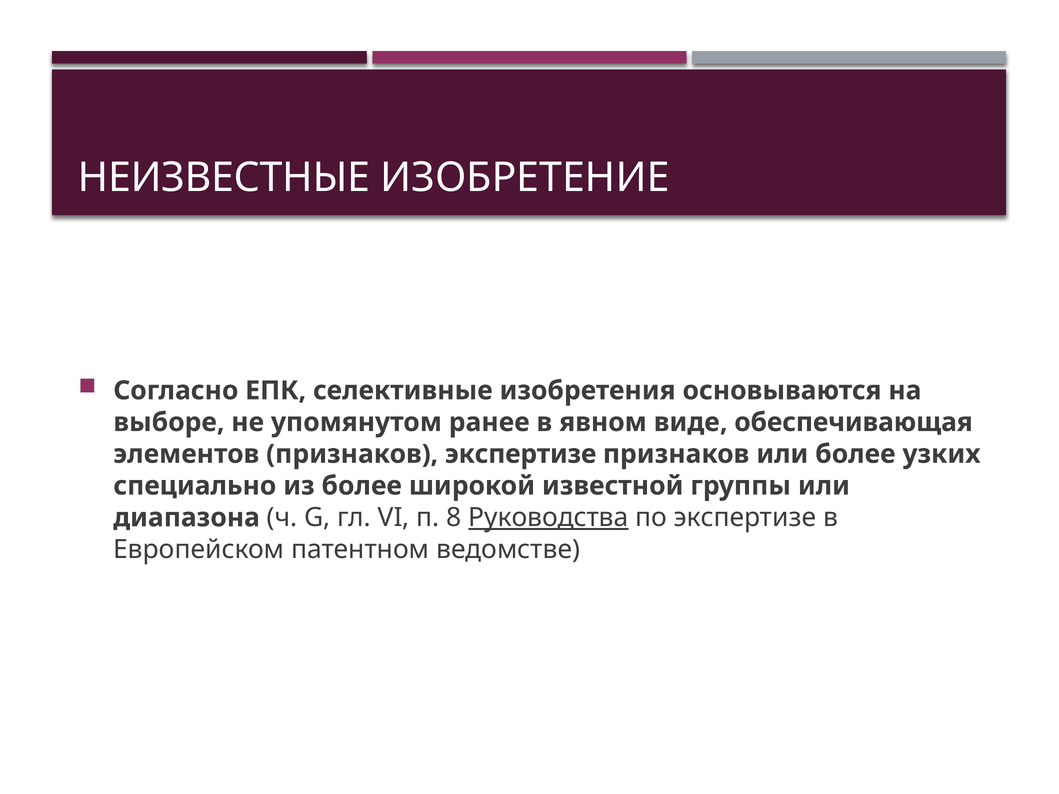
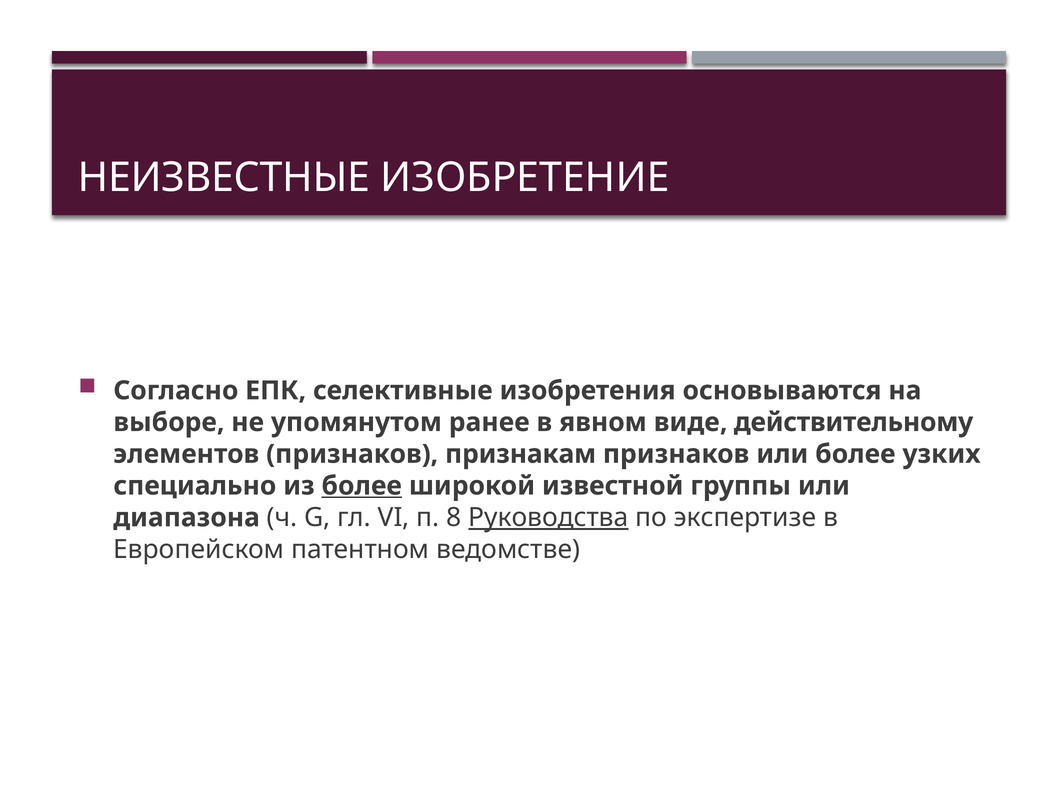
обеспечивающая: обеспечивающая -> действительному
признаков экспертизе: экспертизе -> признакам
более at (362, 486) underline: none -> present
